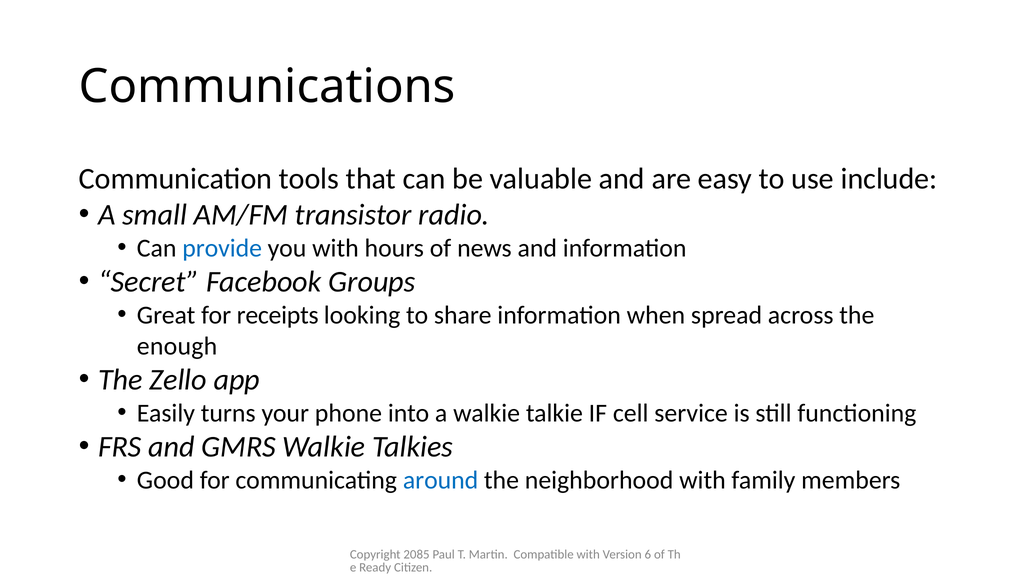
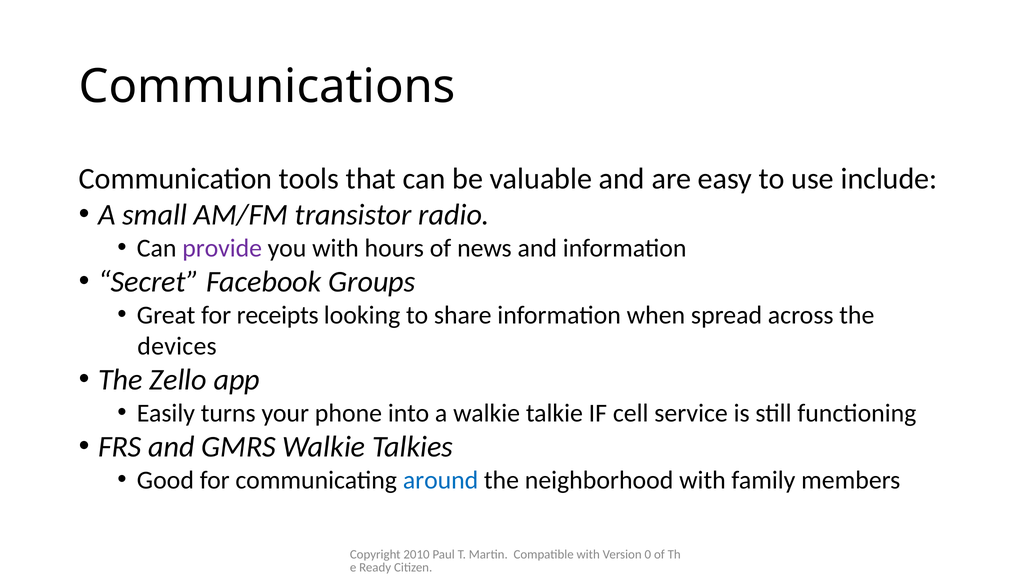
provide colour: blue -> purple
enough: enough -> devices
2085: 2085 -> 2010
6: 6 -> 0
